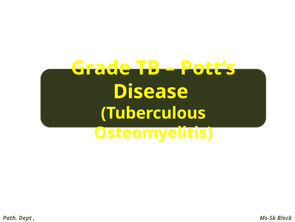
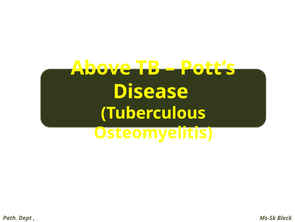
Grade: Grade -> Above
